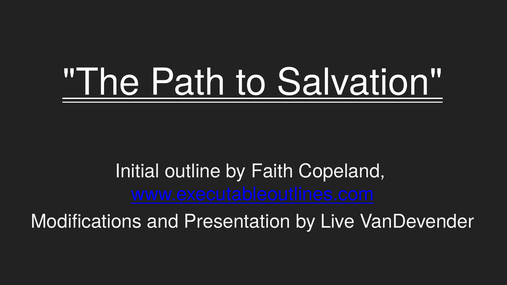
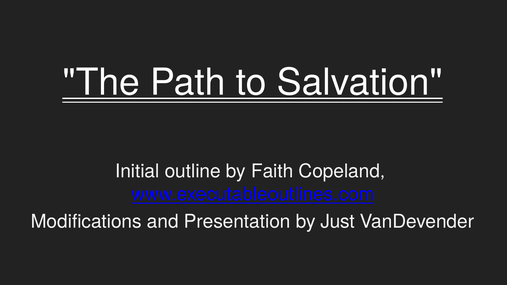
Live: Live -> Just
